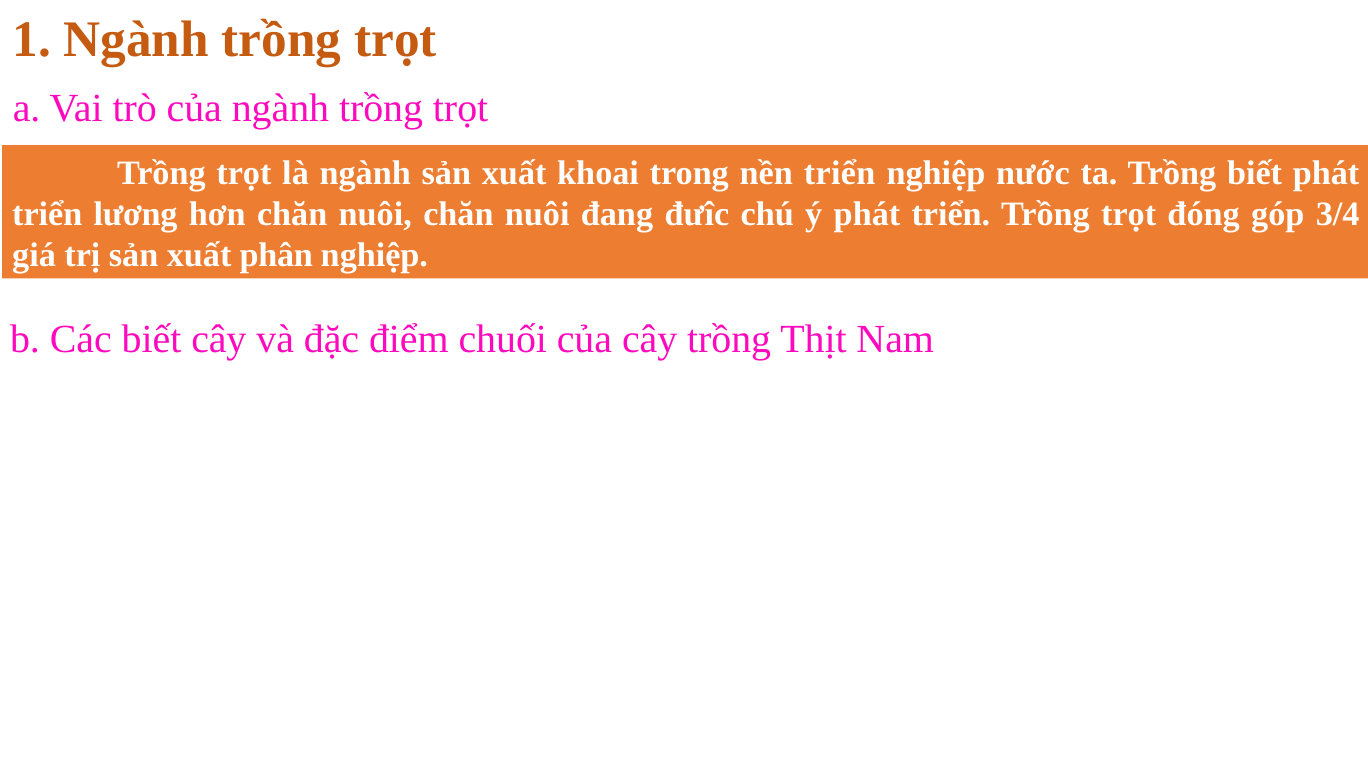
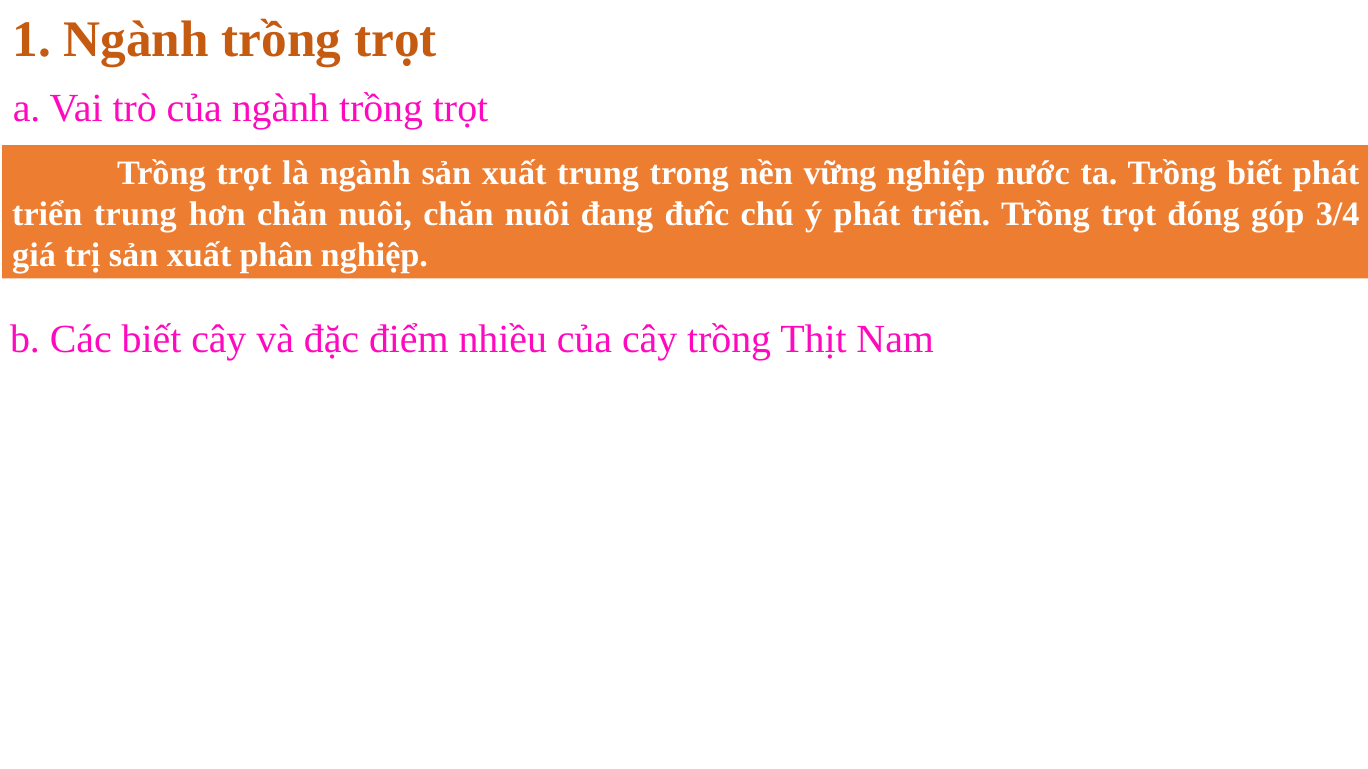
xuất khoai: khoai -> trung
nền triển: triển -> vững
triển lương: lương -> trung
chuối: chuối -> nhiều
